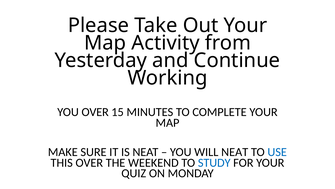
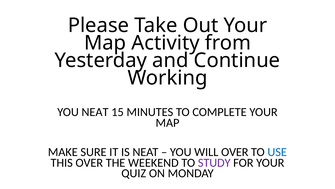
YOU OVER: OVER -> NEAT
WILL NEAT: NEAT -> OVER
STUDY colour: blue -> purple
